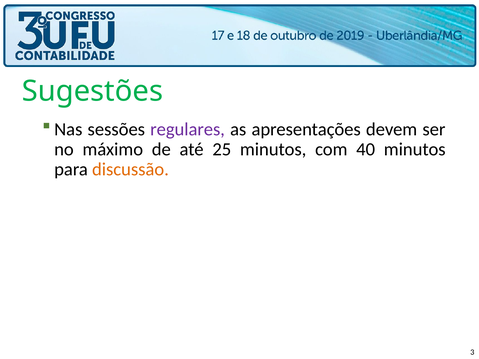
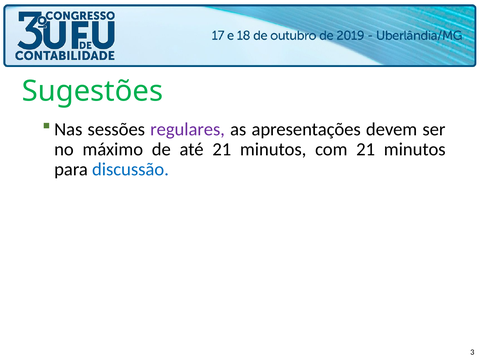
até 25: 25 -> 21
com 40: 40 -> 21
discussão colour: orange -> blue
